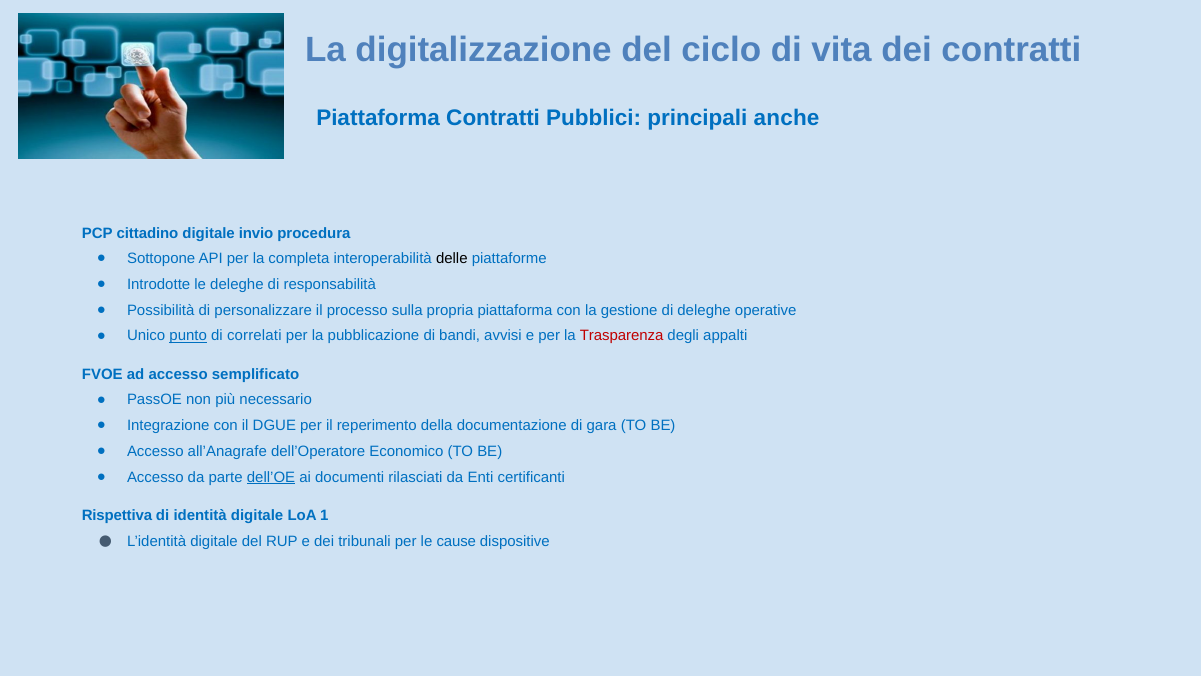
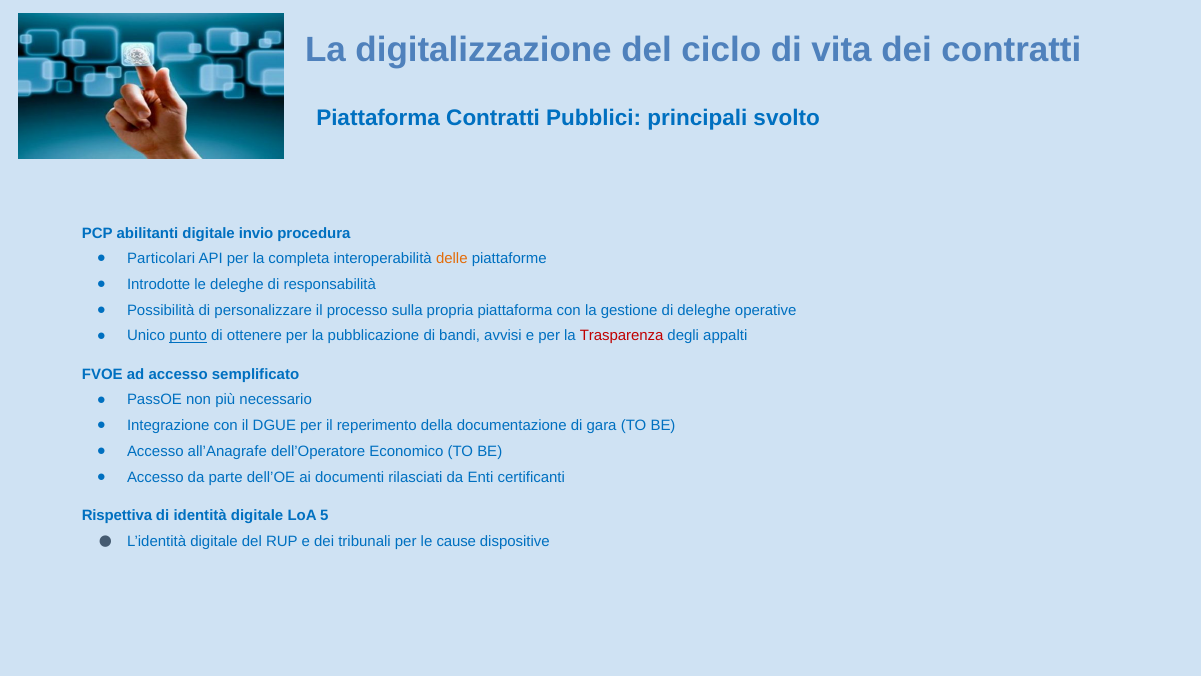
anche: anche -> svolto
cittadino: cittadino -> abilitanti
Sottopone: Sottopone -> Particolari
delle colour: black -> orange
correlati: correlati -> ottenere
dell’OE underline: present -> none
1: 1 -> 5
